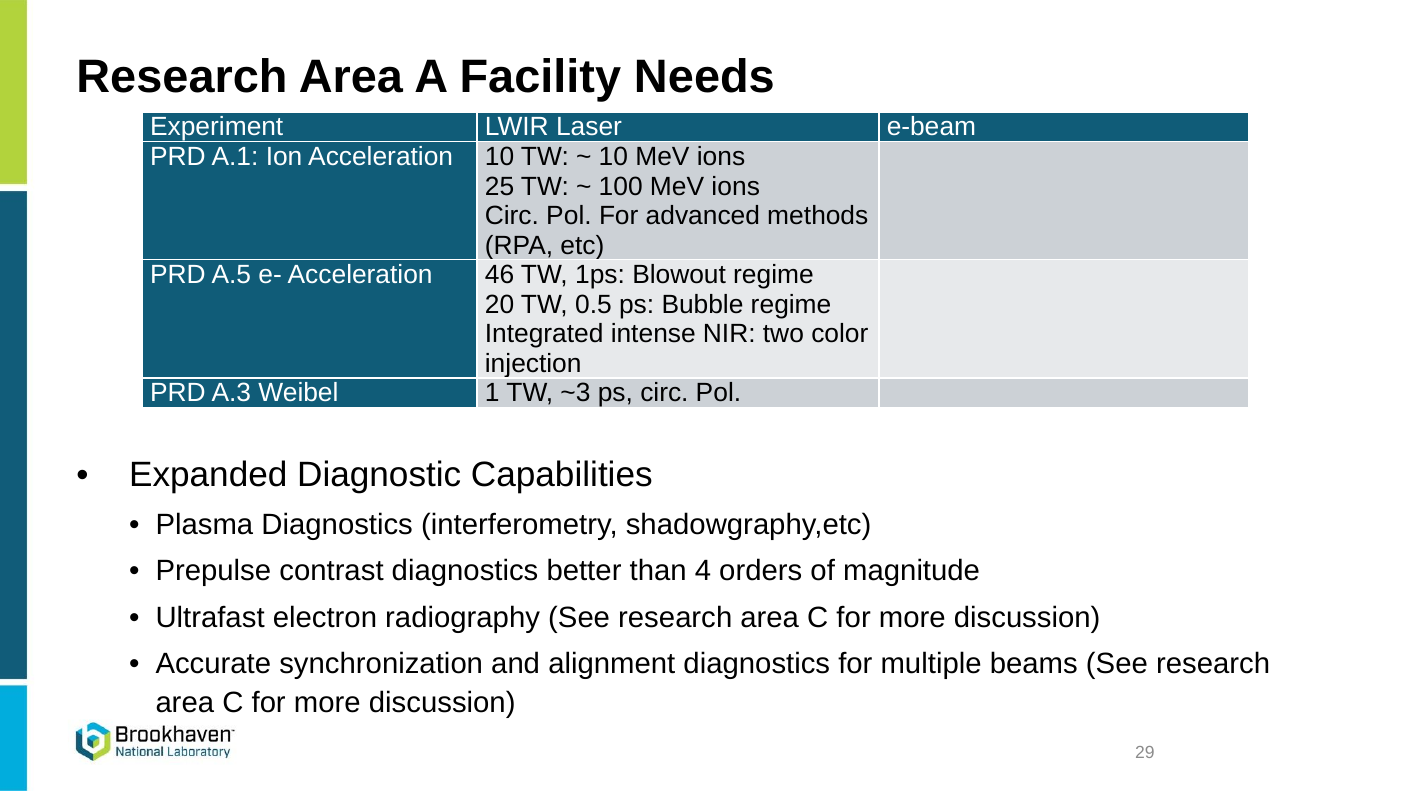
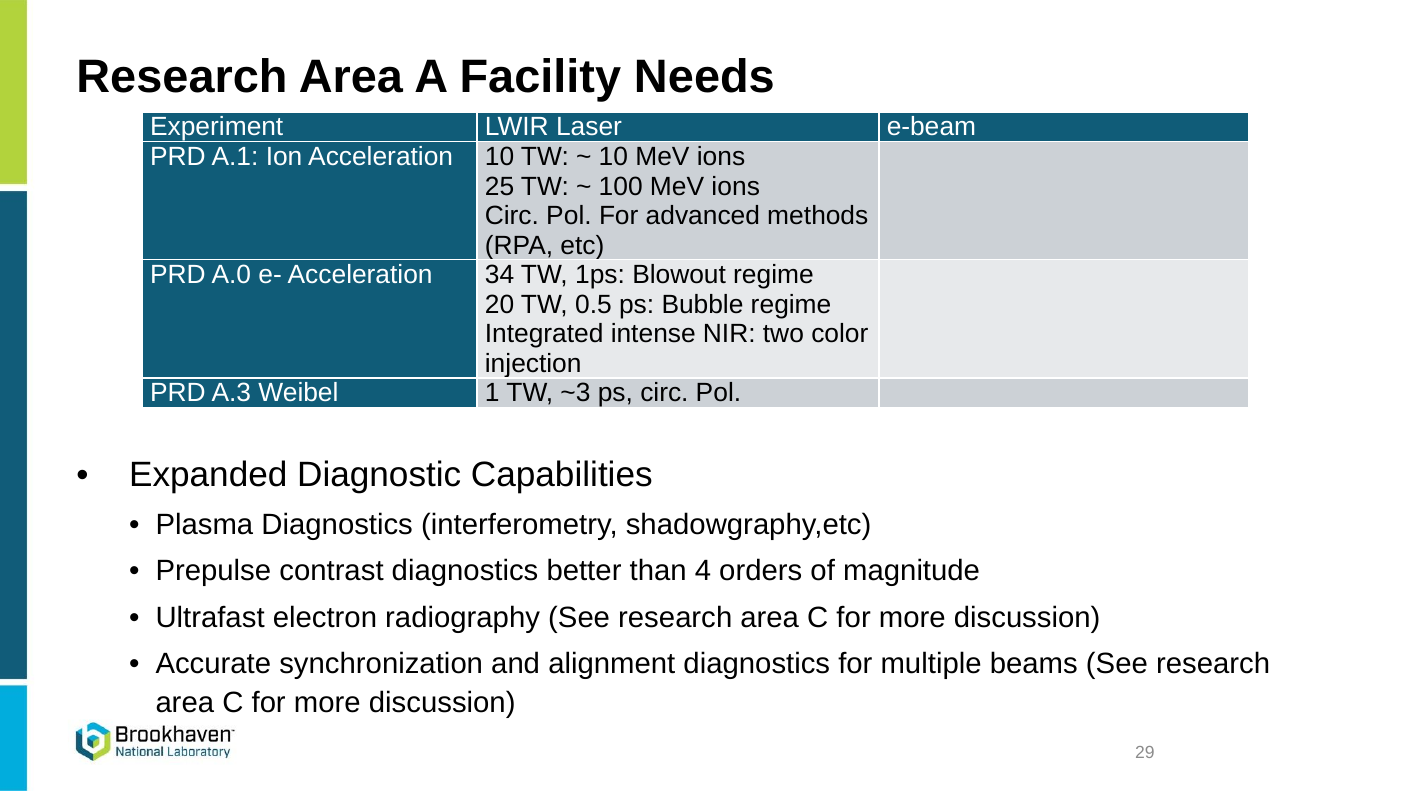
A.5: A.5 -> A.0
46: 46 -> 34
